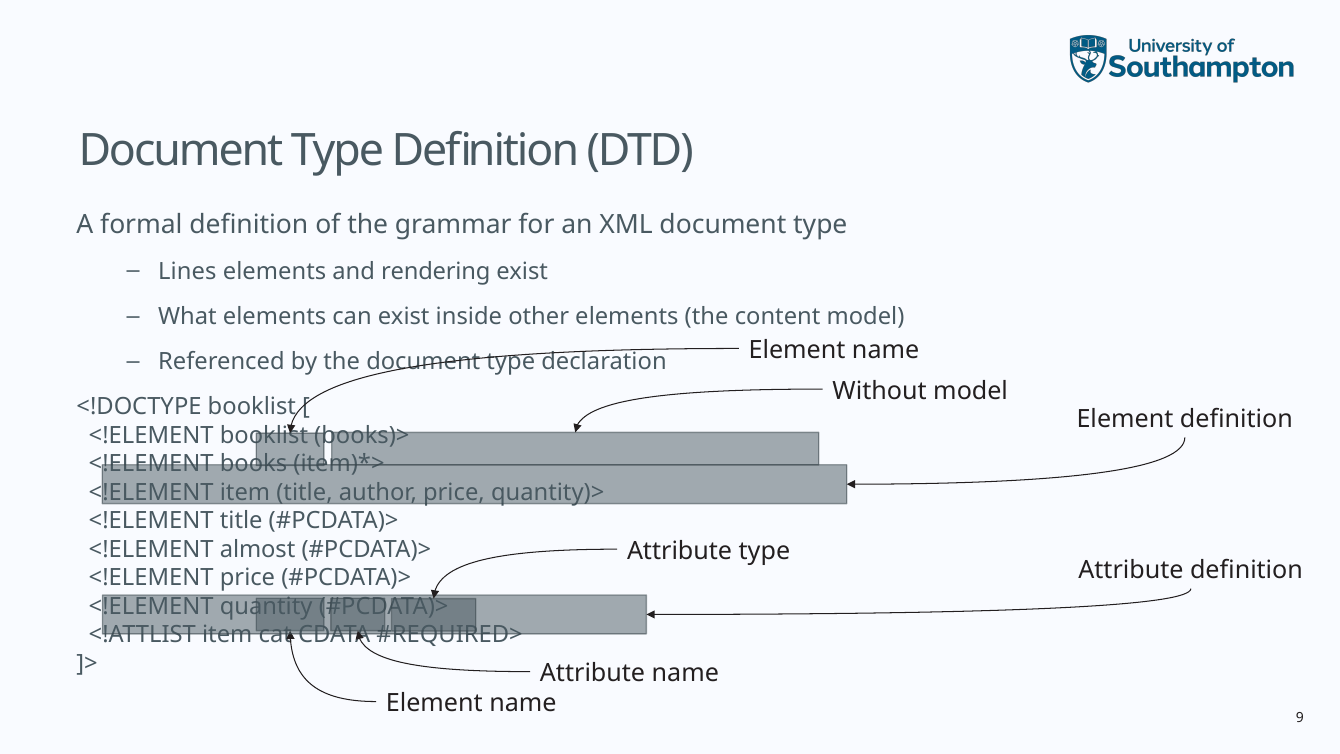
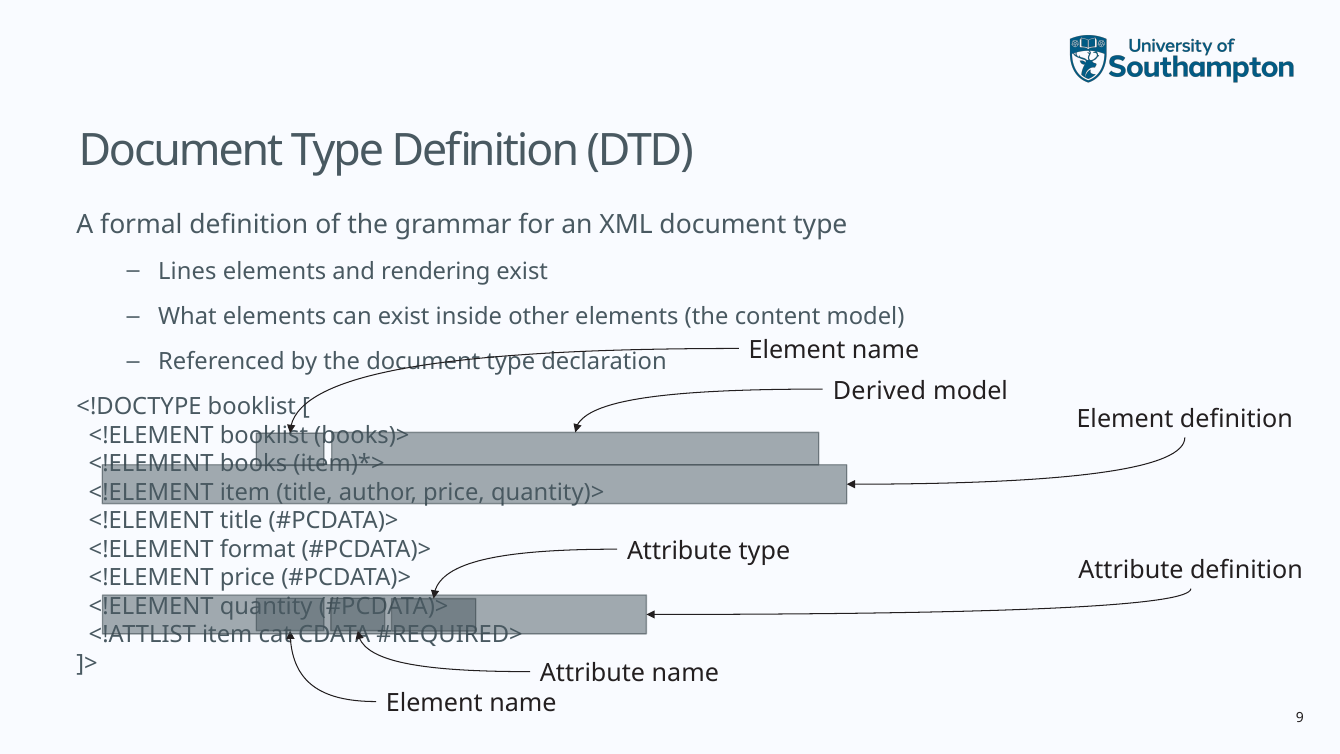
Without: Without -> Derived
almost: almost -> format
